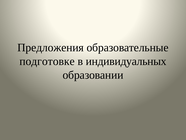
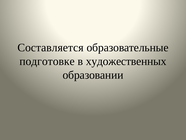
Предложения: Предложения -> Составляется
индивидуальных: индивидуальных -> художественных
